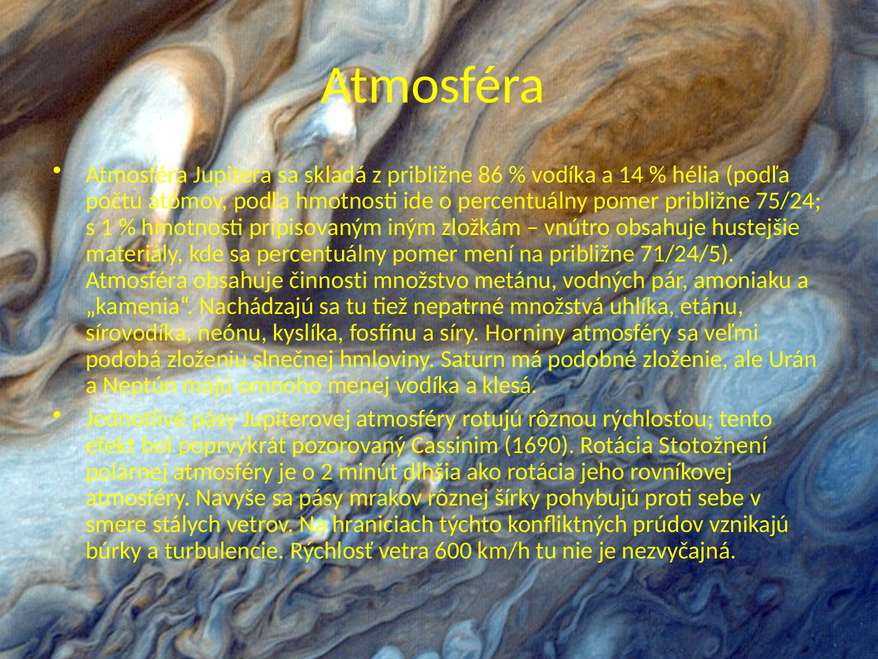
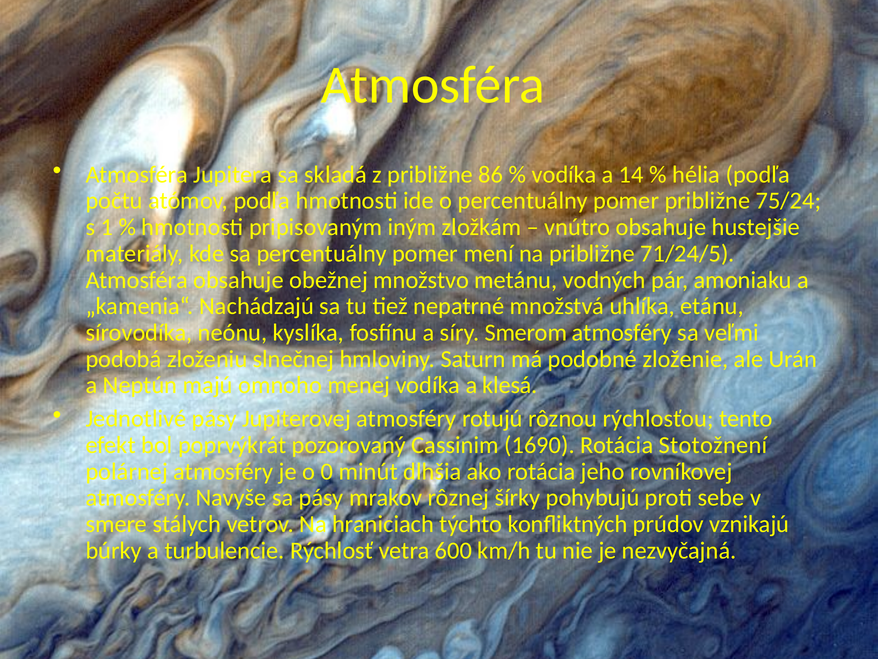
činnosti: činnosti -> obežnej
Horniny: Horniny -> Smerom
2: 2 -> 0
